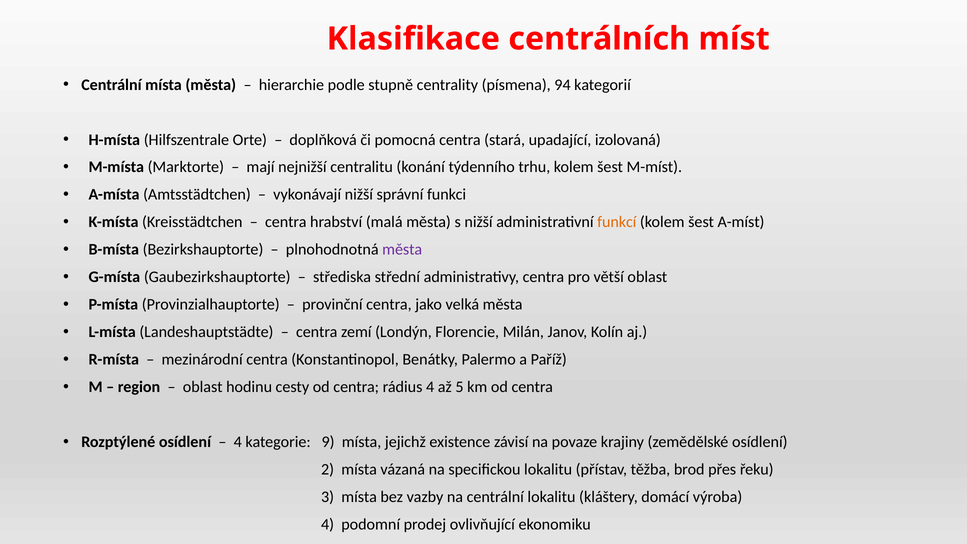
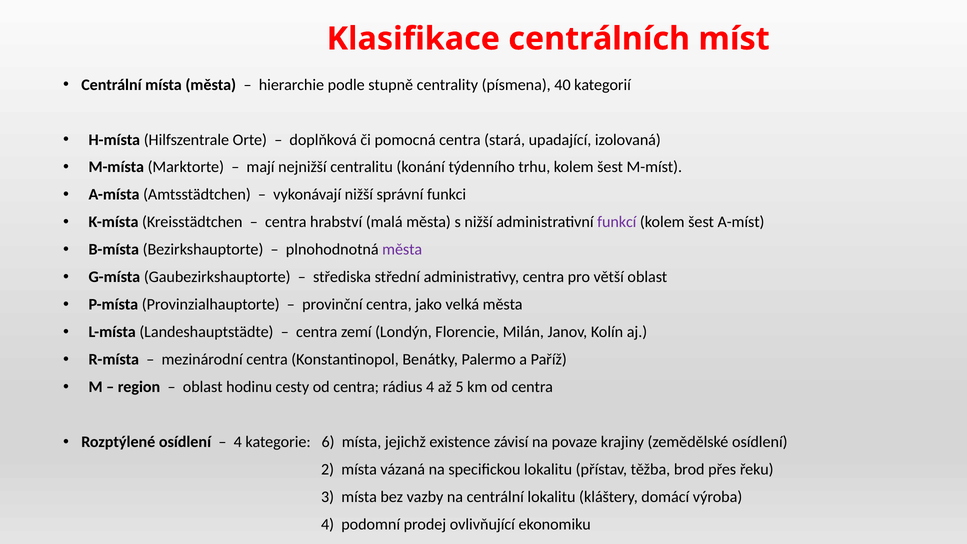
94: 94 -> 40
funkcí colour: orange -> purple
9: 9 -> 6
